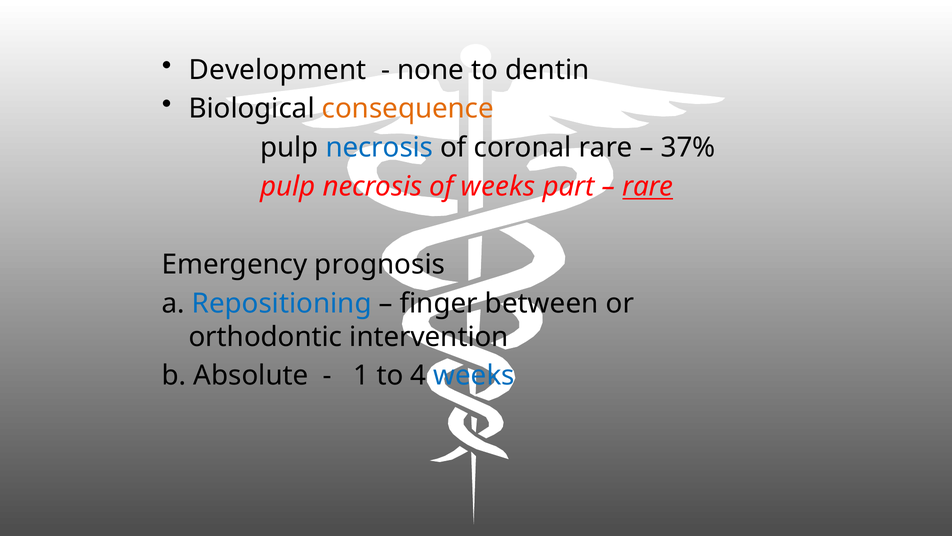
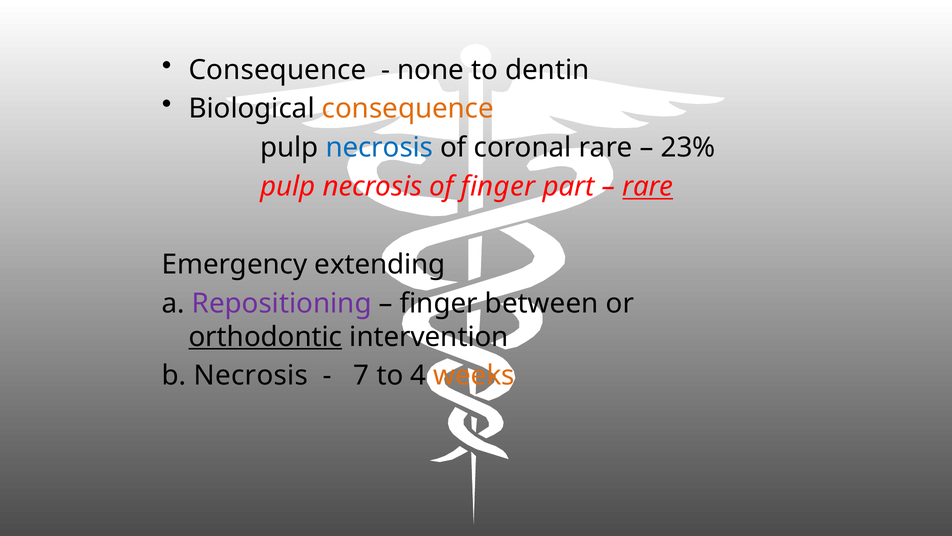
Development at (278, 70): Development -> Consequence
37%: 37% -> 23%
of weeks: weeks -> finger
prognosis: prognosis -> extending
Repositioning colour: blue -> purple
orthodontic underline: none -> present
b Absolute: Absolute -> Necrosis
1: 1 -> 7
weeks at (474, 375) colour: blue -> orange
